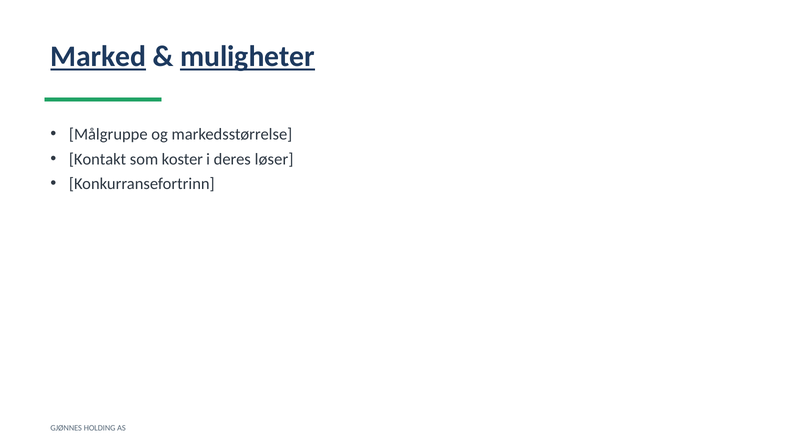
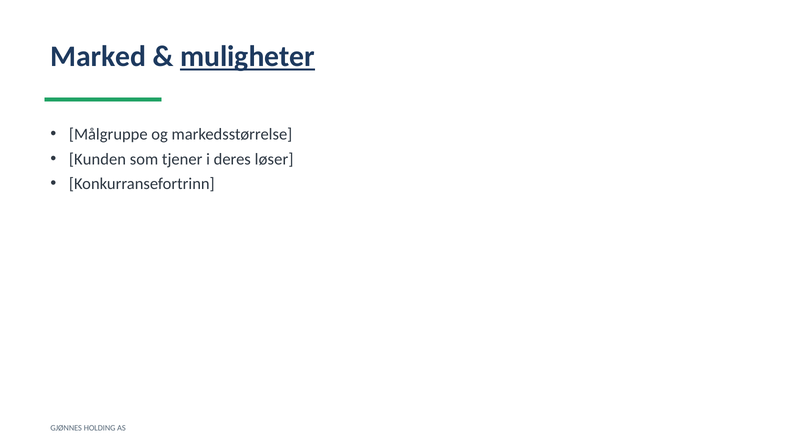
Marked underline: present -> none
Kontakt: Kontakt -> Kunden
koster: koster -> tjener
